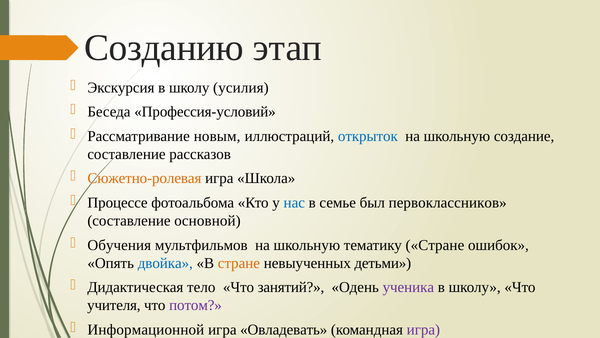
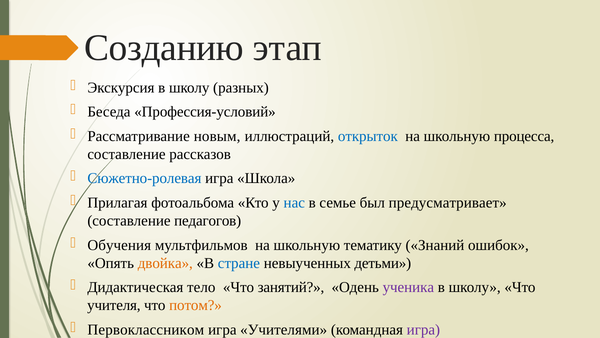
усилия: усилия -> разных
создание: создание -> процесса
Сюжетно-ролевая colour: orange -> blue
Процессе: Процессе -> Прилагая
первоклассников: первоклассников -> предусматривает
основной: основной -> педагогов
тематику Стране: Стране -> Знаний
двойка colour: blue -> orange
стране at (239, 263) colour: orange -> blue
потом colour: purple -> orange
Информационной: Информационной -> Первоклассником
Овладевать: Овладевать -> Учителями
